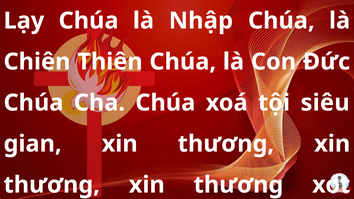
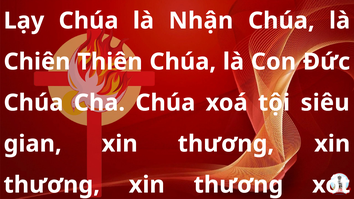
Nhập: Nhập -> Nhận
